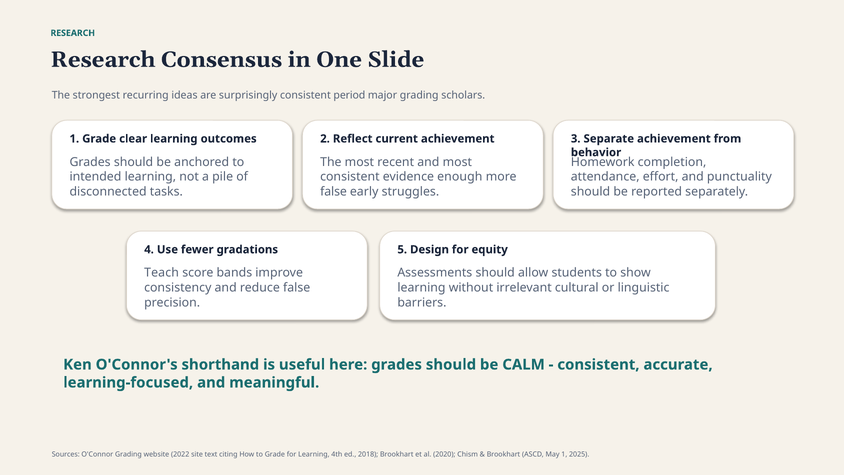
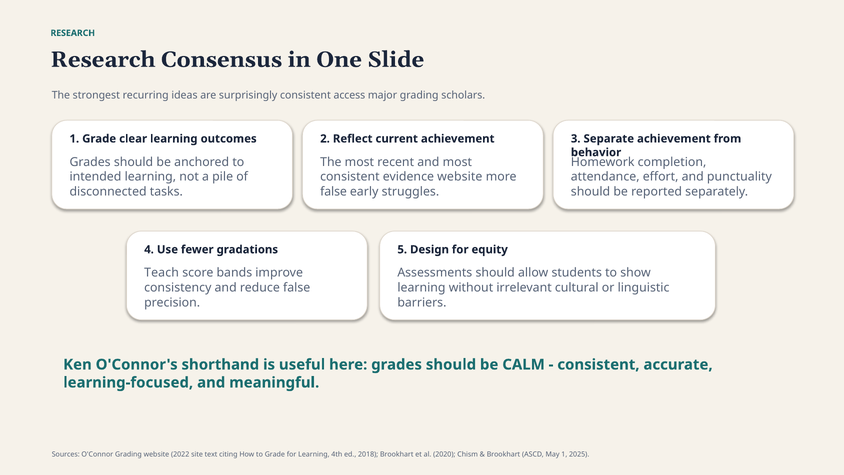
period: period -> access
evidence enough: enough -> website
